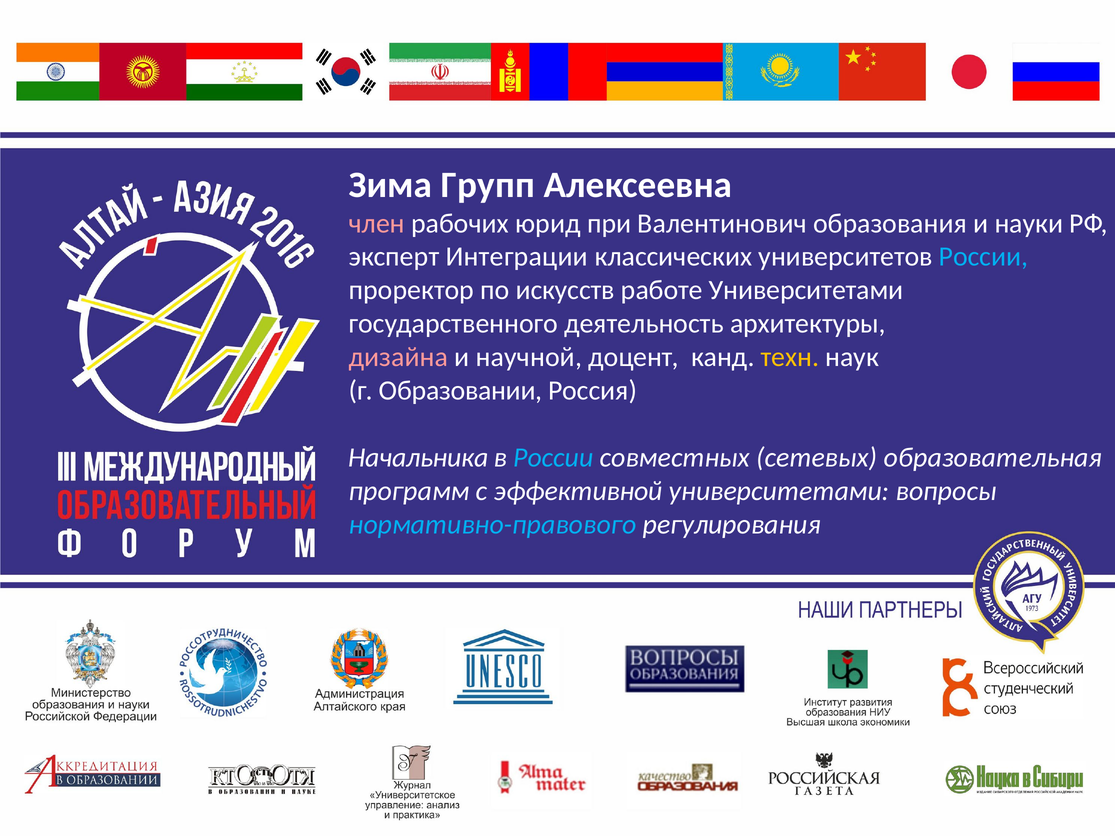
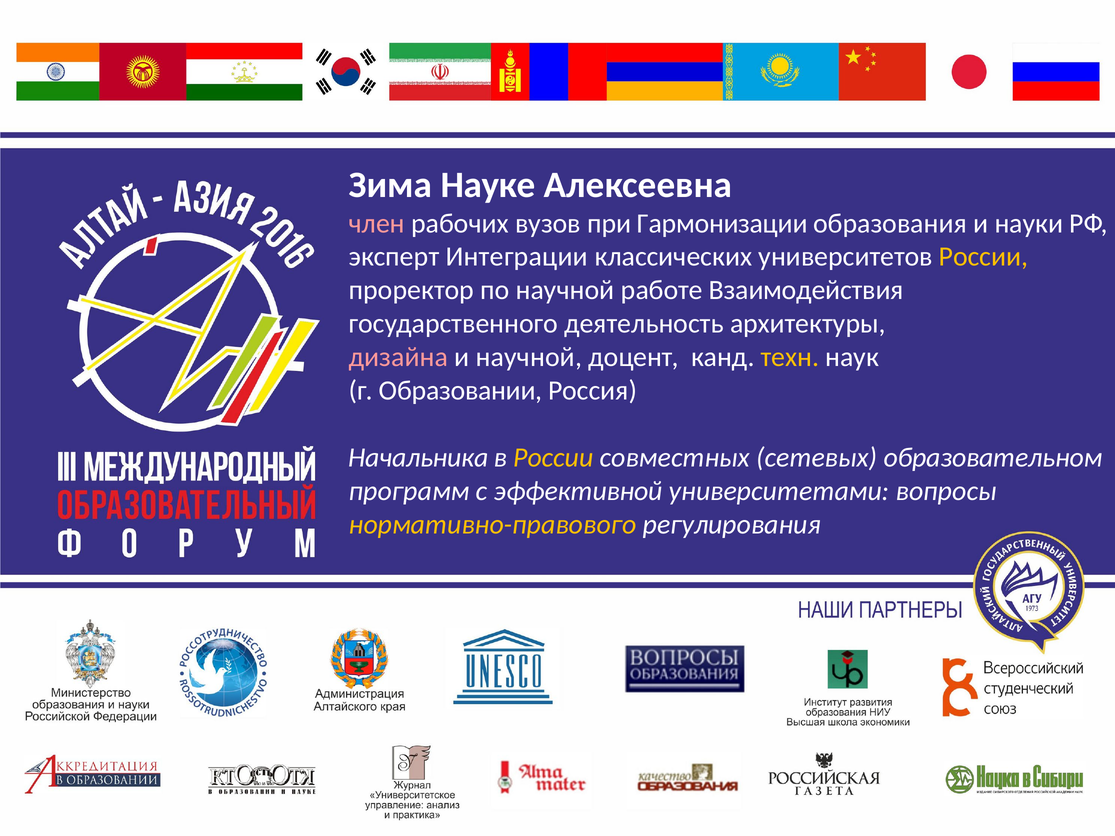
Групп: Групп -> Науке
юрид: юрид -> вузов
Валентинович: Валентинович -> Гармонизации
России at (983, 257) colour: light blue -> yellow
по искусств: искусств -> научной
работе Университетами: Университетами -> Взаимодействия
России at (553, 458) colour: light blue -> yellow
образовательная: образовательная -> образовательном
нормативно-правового colour: light blue -> yellow
